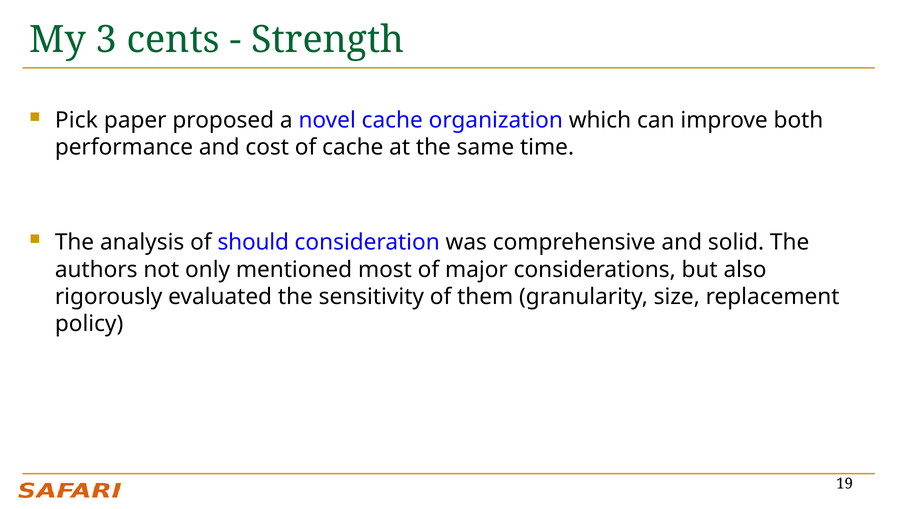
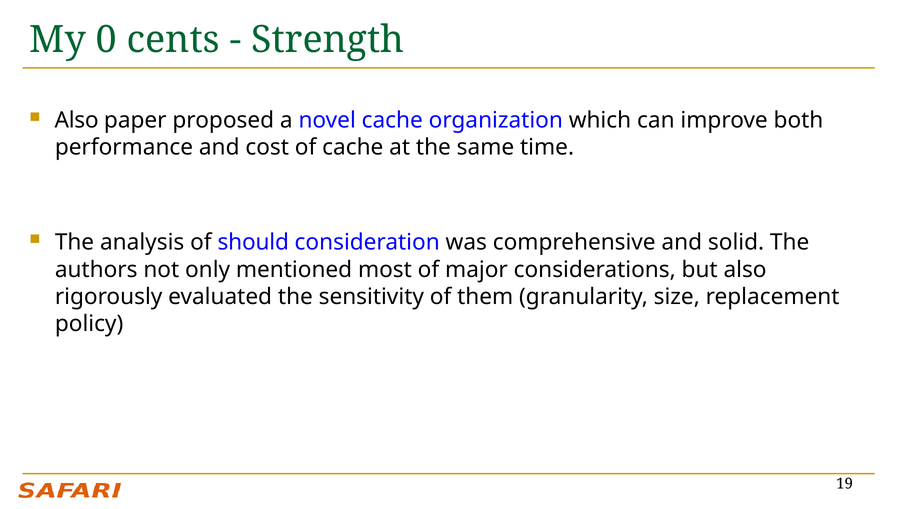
3: 3 -> 0
Pick at (76, 120): Pick -> Also
